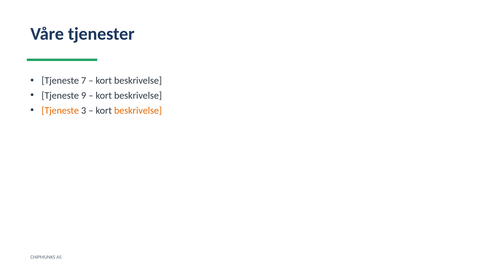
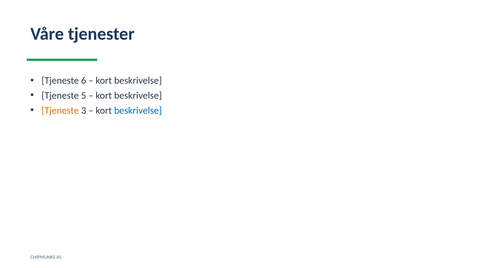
7: 7 -> 6
9: 9 -> 5
beskrivelse at (138, 111) colour: orange -> blue
